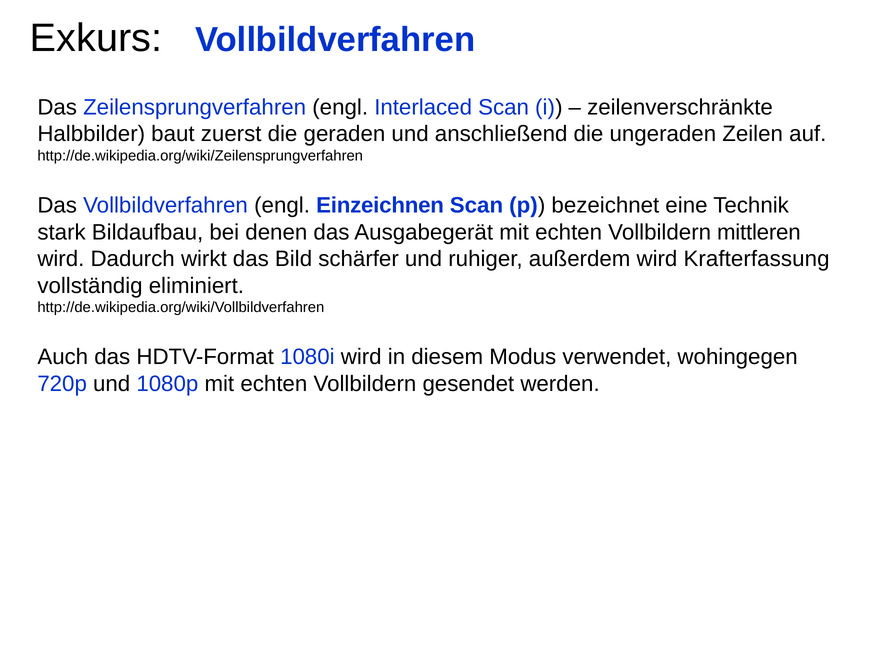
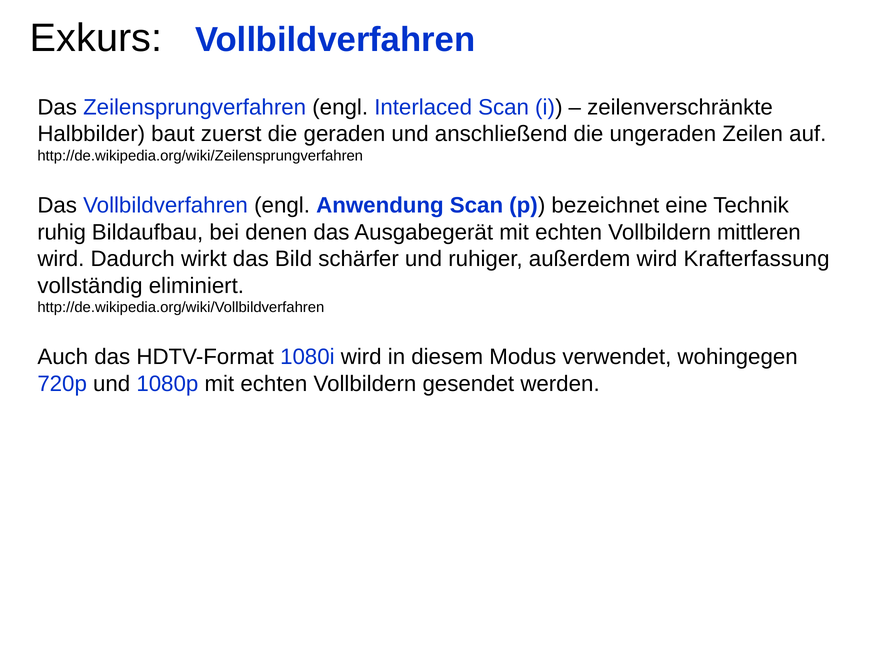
Einzeichnen: Einzeichnen -> Anwendung
stark: stark -> ruhig
